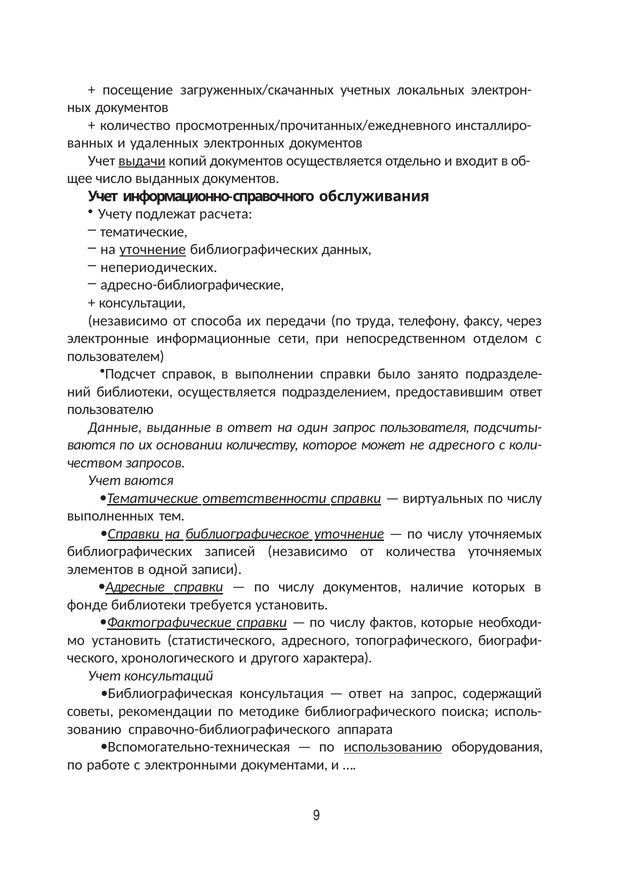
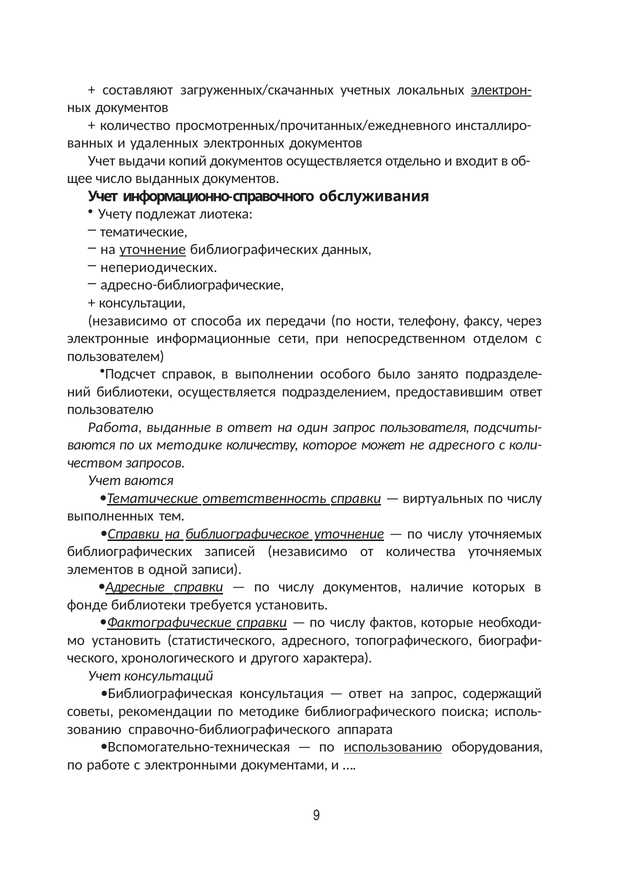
посещение: посещение -> составляют
электрон- underline: none -> present
выдачи underline: present -> none
расчета: расчета -> лиотека
труда: труда -> ности
выполнении справки: справки -> особого
Данные: Данные -> Работа
их основании: основании -> методике
ответственности: ответственности -> ответственность
